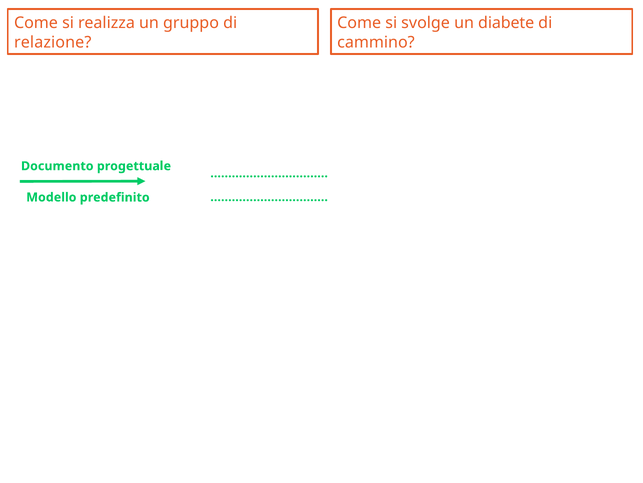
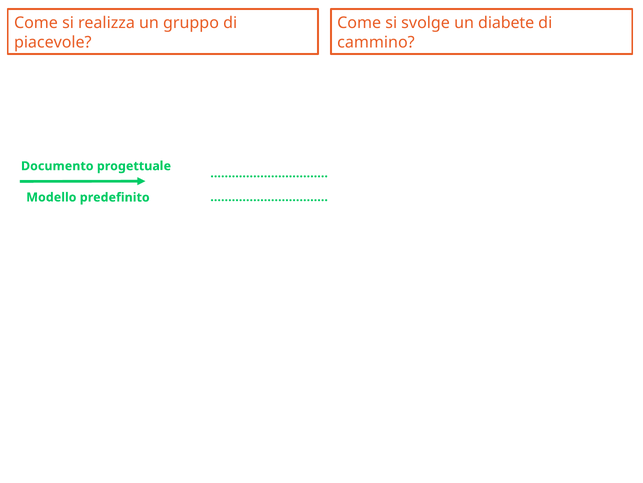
relazione: relazione -> piacevole
